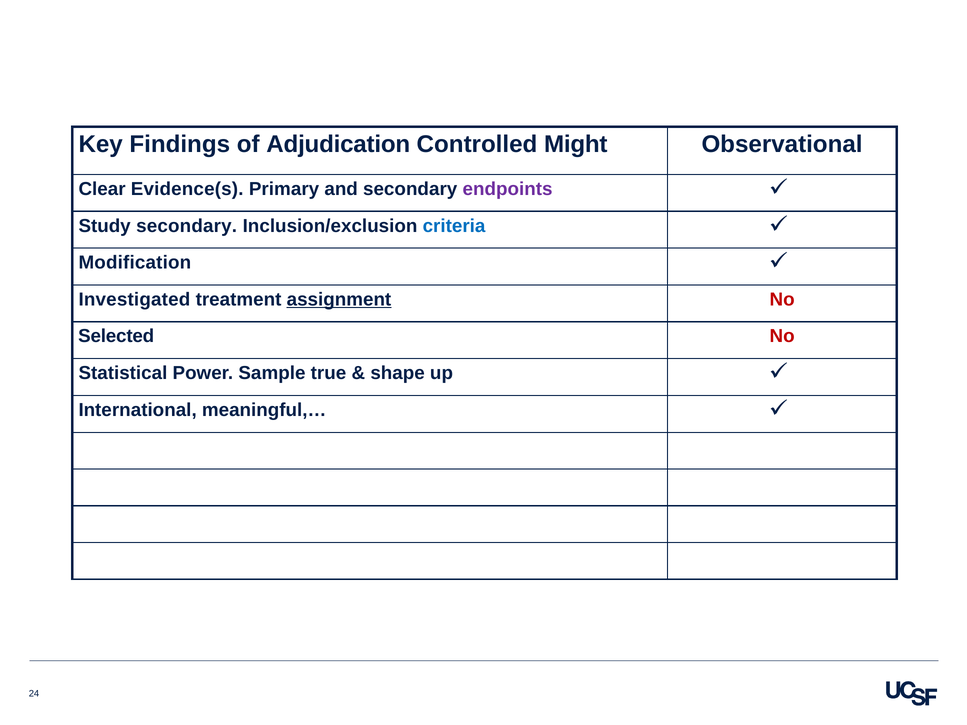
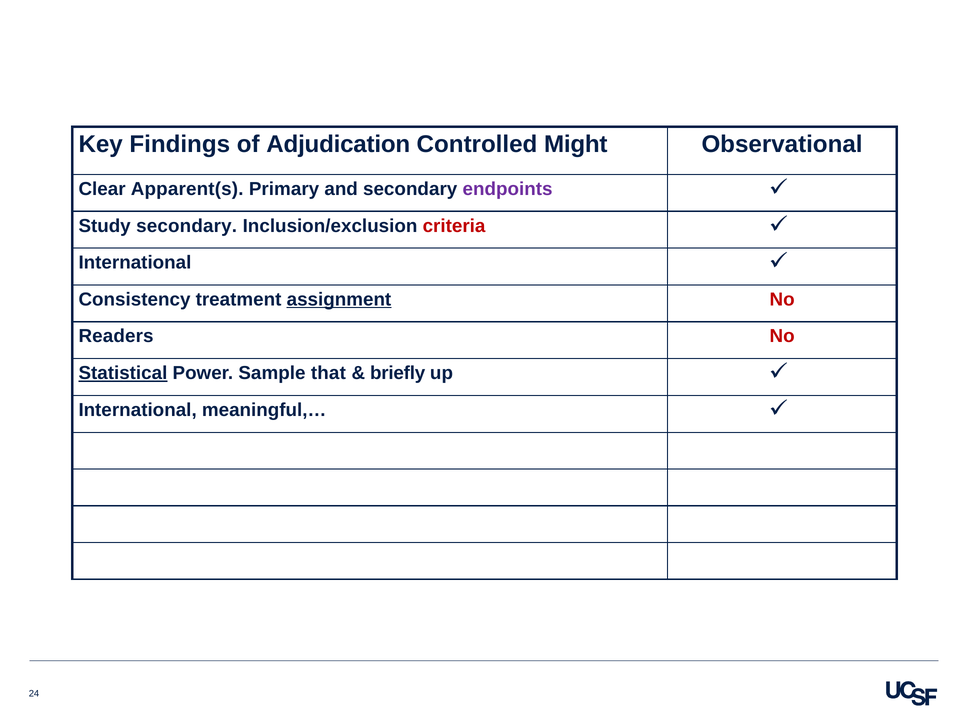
Evidence(s: Evidence(s -> Apparent(s
criteria colour: blue -> red
Modification at (135, 263): Modification -> International
Investigated: Investigated -> Consistency
Selected: Selected -> Readers
Statistical underline: none -> present
true: true -> that
shape: shape -> briefly
